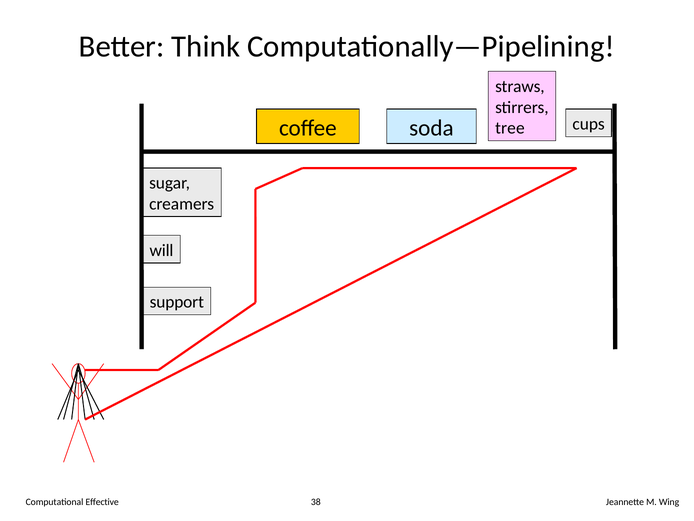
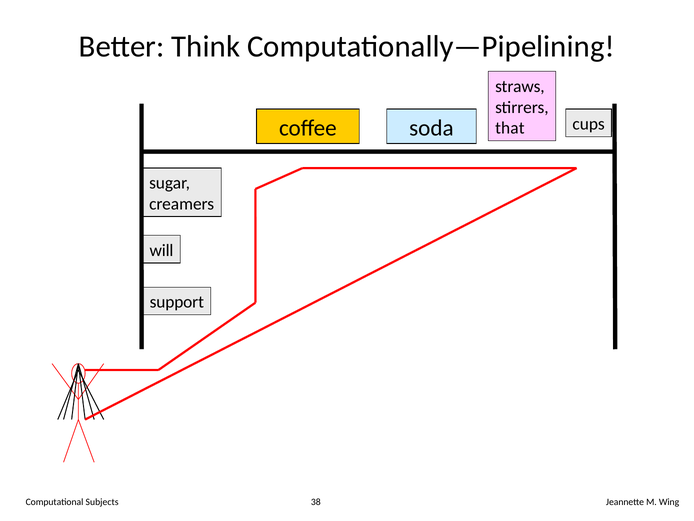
tree: tree -> that
Effective: Effective -> Subjects
